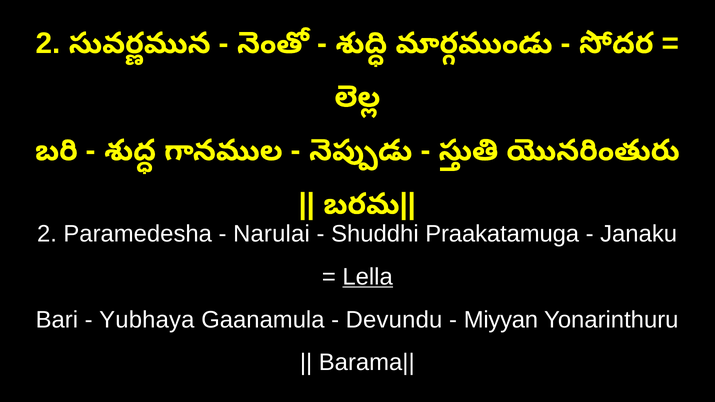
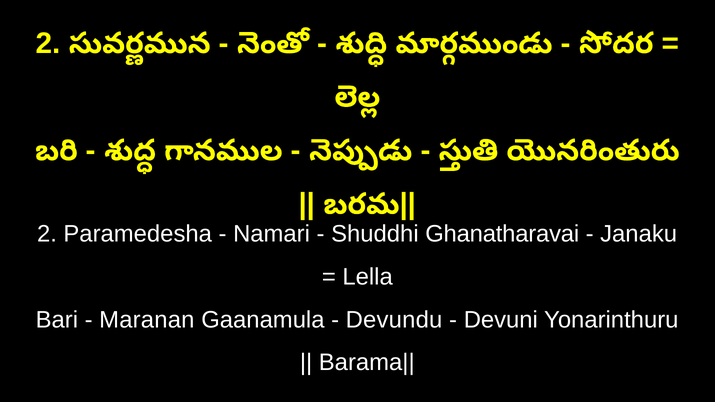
Narulai: Narulai -> Namari
Praakatamuga: Praakatamuga -> Ghanatharavai
Lella underline: present -> none
Yubhaya: Yubhaya -> Maranan
Miyyan: Miyyan -> Devuni
